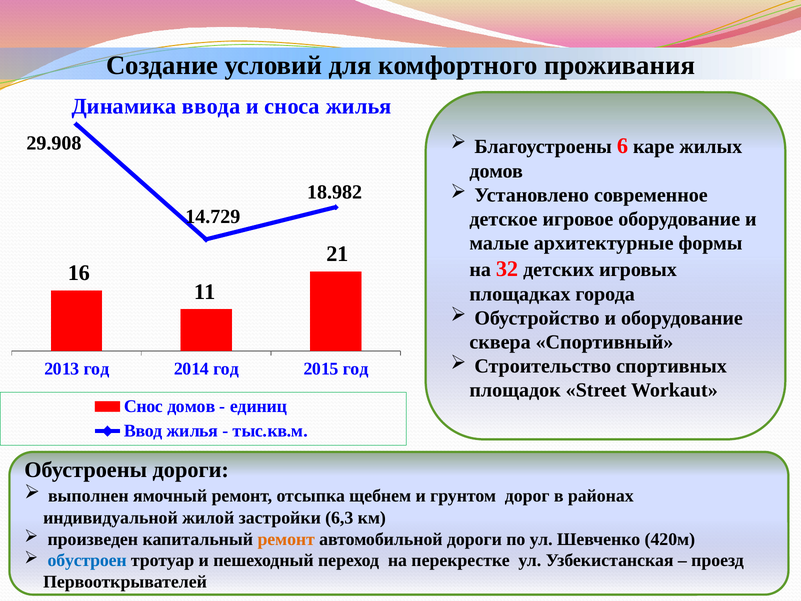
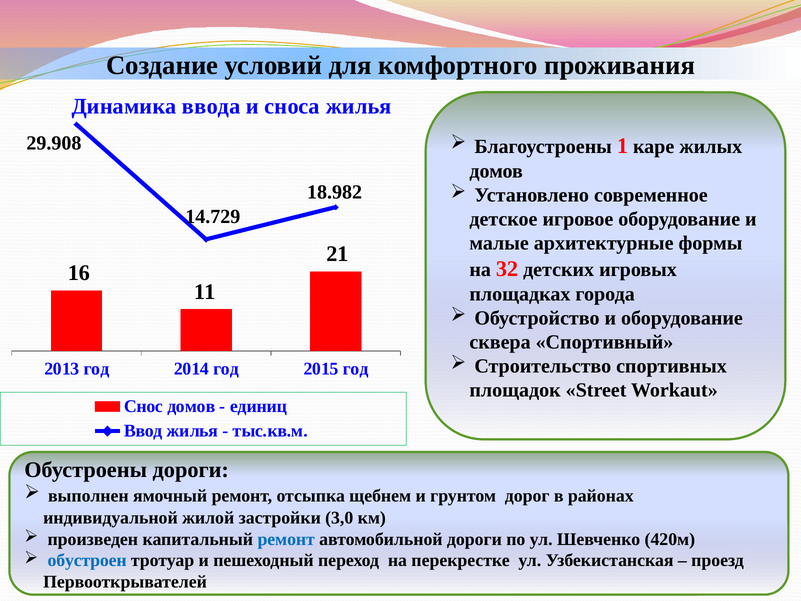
6: 6 -> 1
6,3: 6,3 -> 3,0
ремонт at (286, 539) colour: orange -> blue
